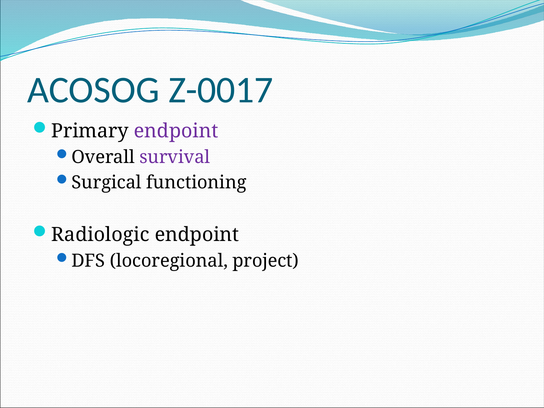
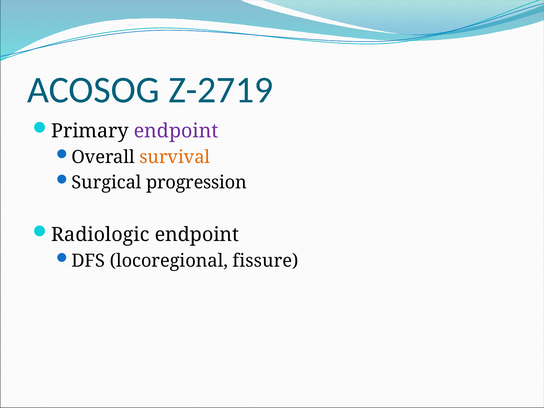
Z-0017: Z-0017 -> Z-2719
survival colour: purple -> orange
functioning: functioning -> progression
project: project -> fissure
